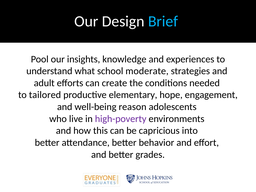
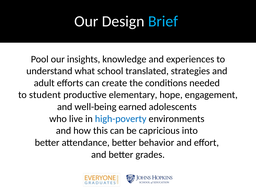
moderate: moderate -> translated
tailored: tailored -> student
reason: reason -> earned
high-poverty colour: purple -> blue
